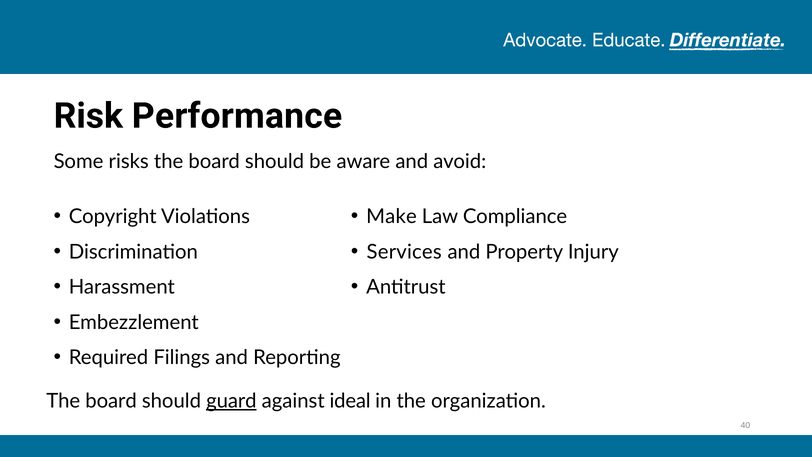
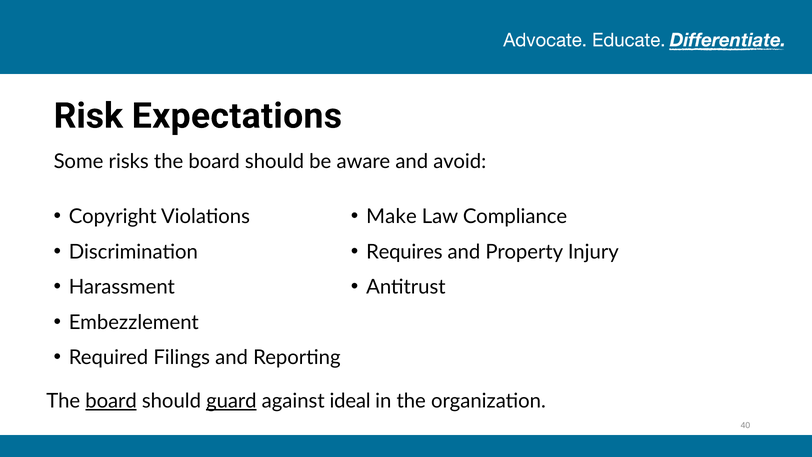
Performance: Performance -> Expectations
Services: Services -> Requires
board at (111, 401) underline: none -> present
